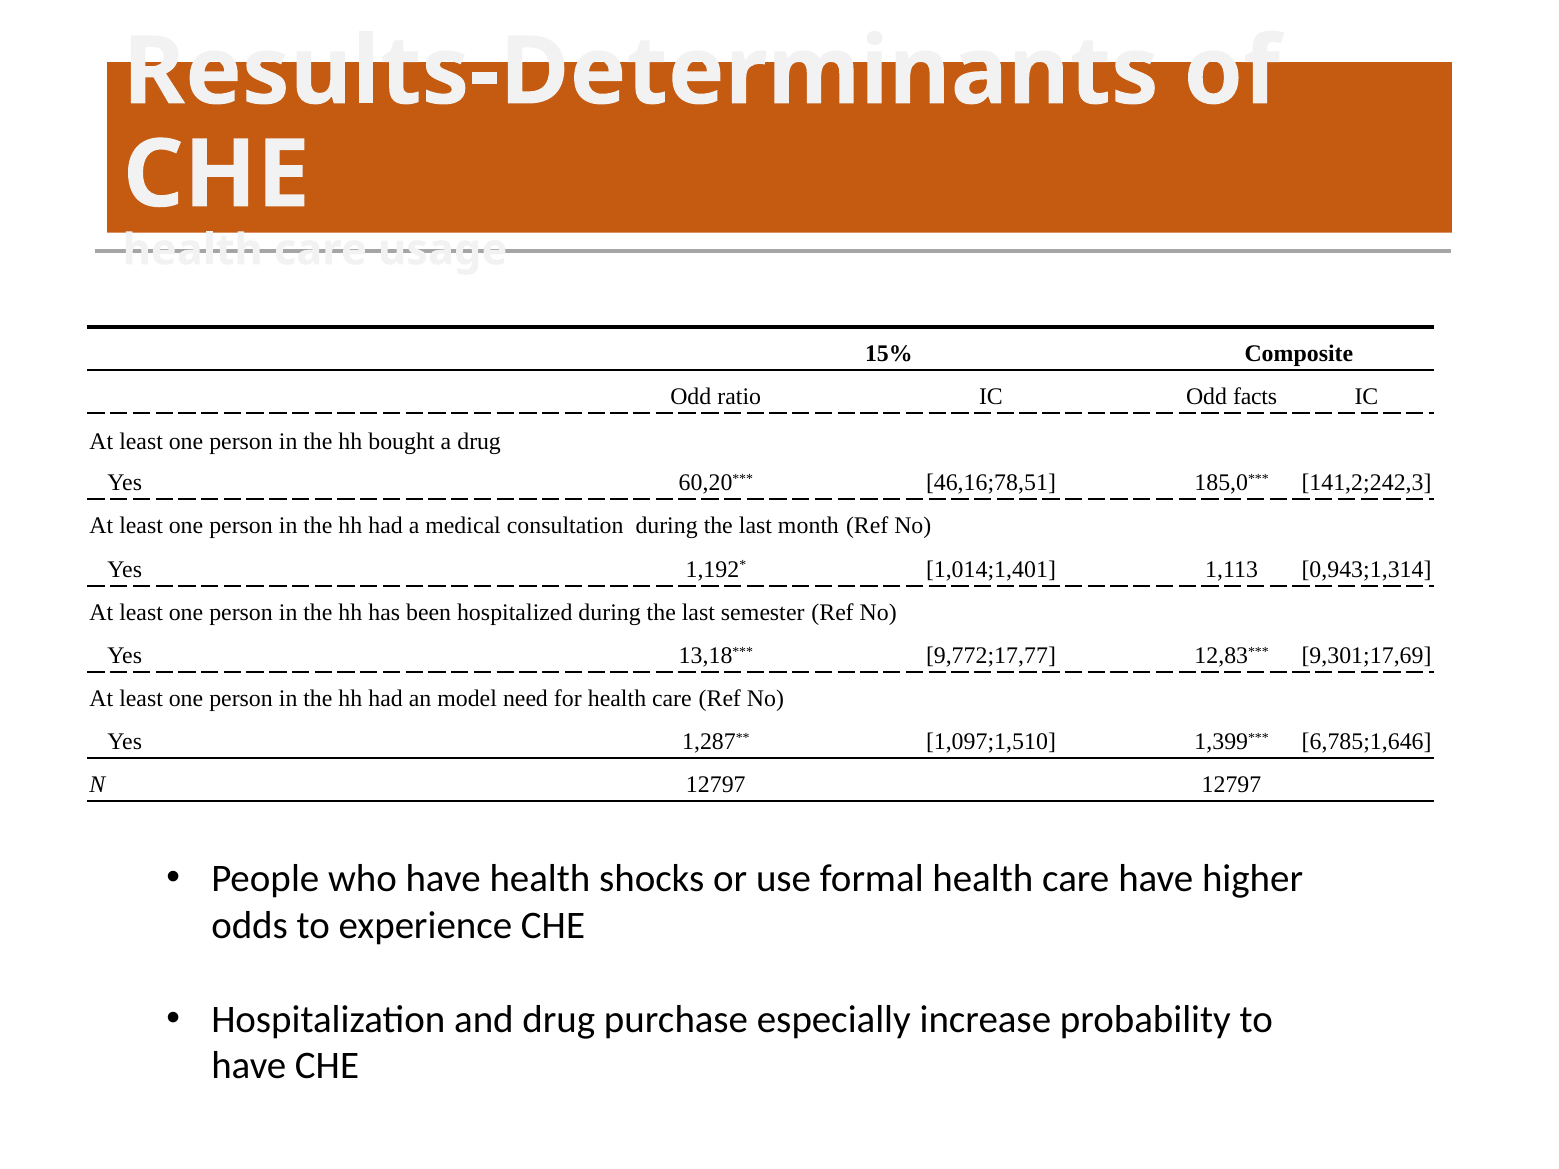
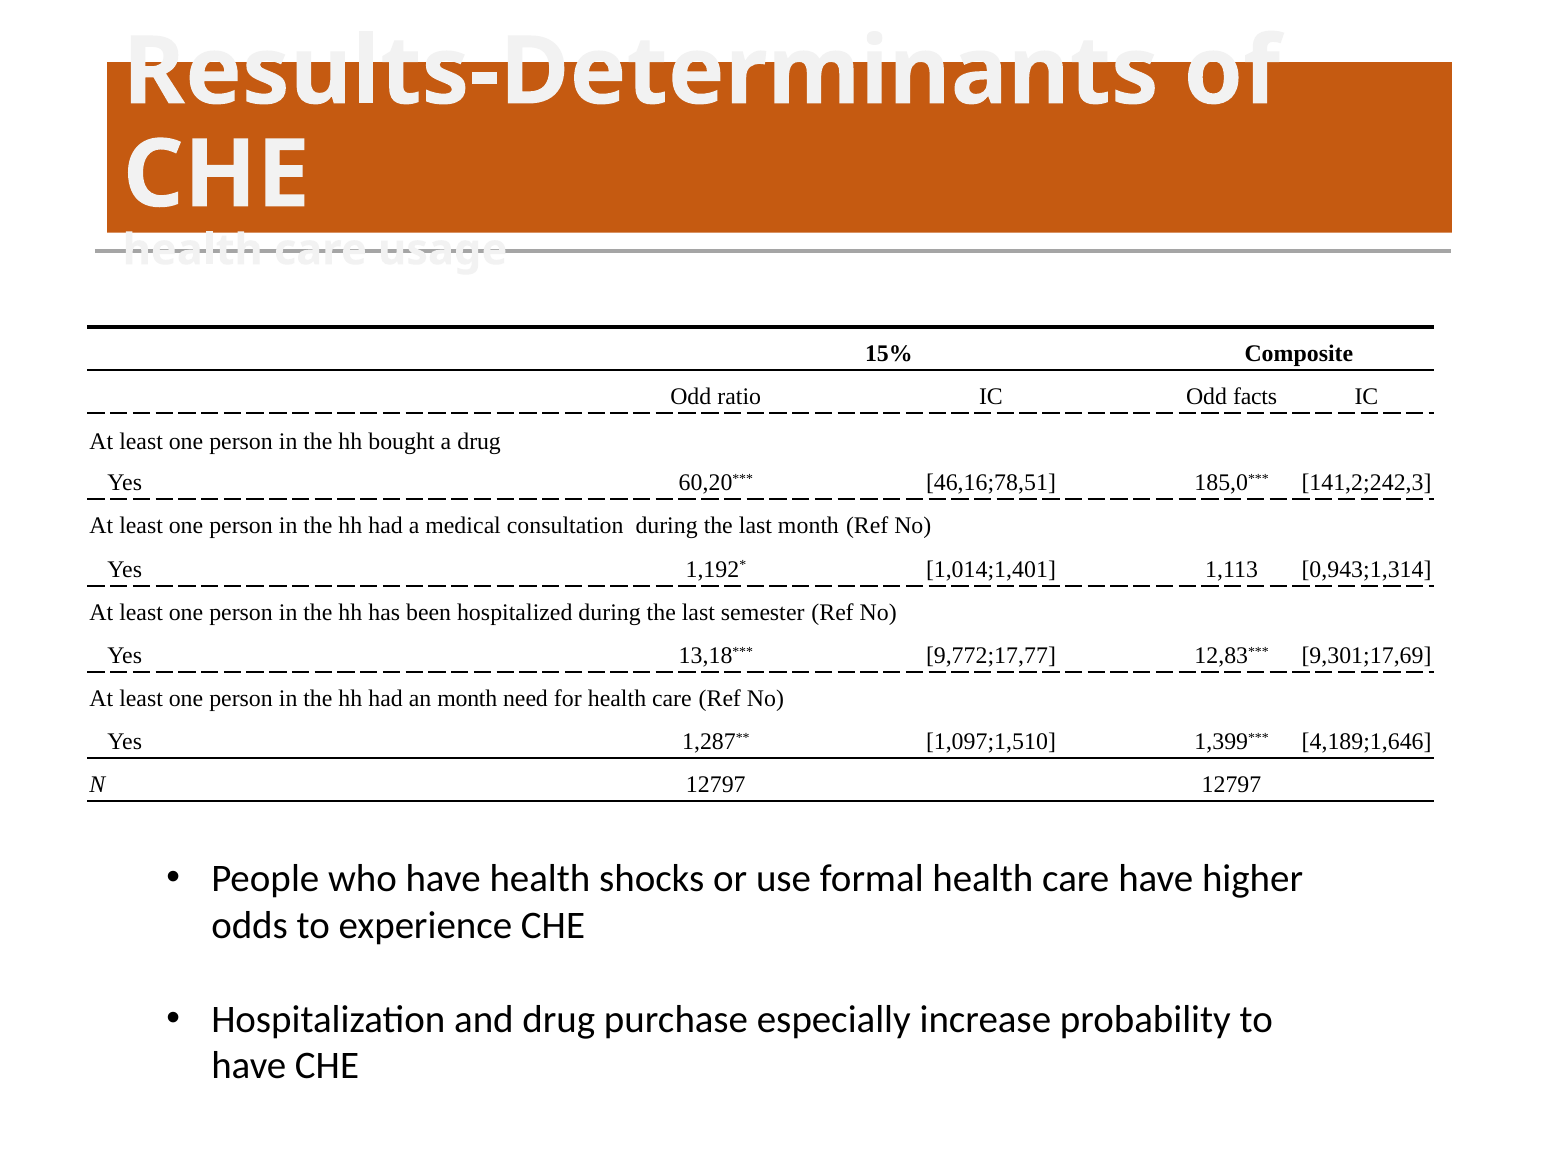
an model: model -> month
6,785;1,646: 6,785;1,646 -> 4,189;1,646
